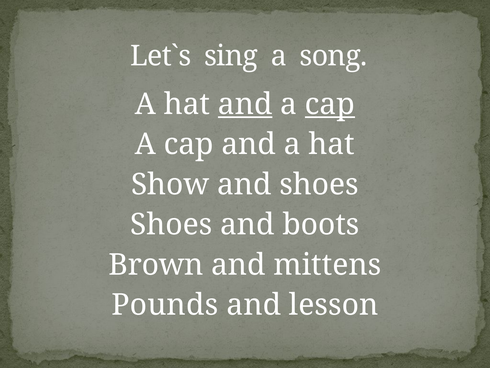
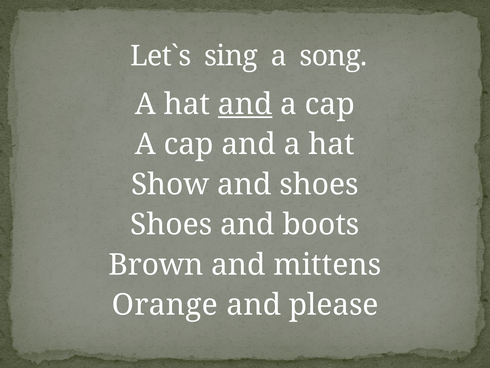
cap at (330, 104) underline: present -> none
Pounds: Pounds -> Orange
lesson: lesson -> please
